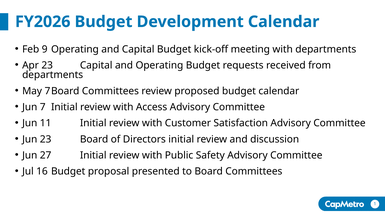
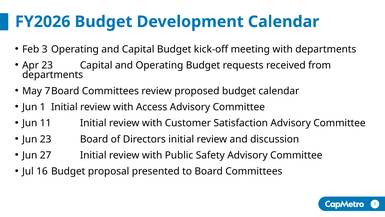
9: 9 -> 3
Jun 7: 7 -> 1
